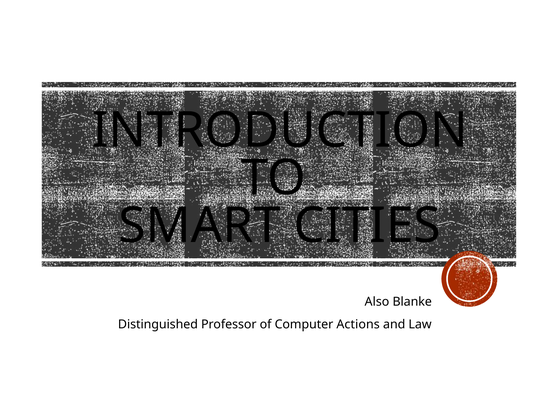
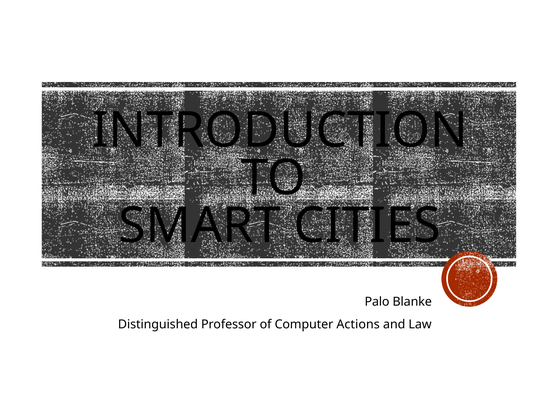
Also: Also -> Palo
